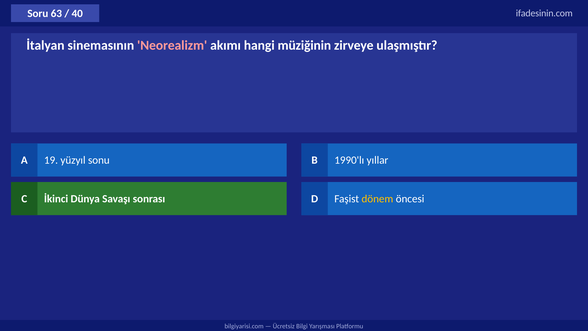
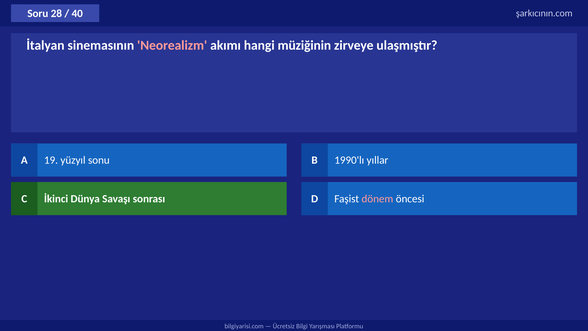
63: 63 -> 28
ifadesinin.com: ifadesinin.com -> şarkıcının.com
dönem colour: yellow -> pink
